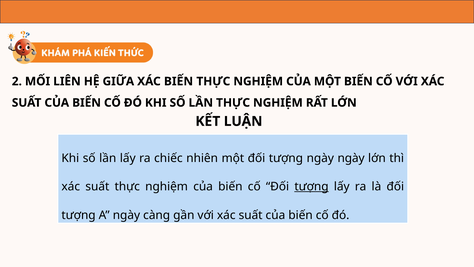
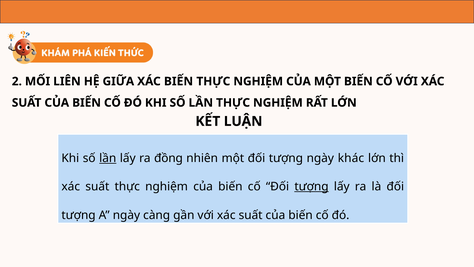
lần at (108, 158) underline: none -> present
chiếc: chiếc -> đồng
ngày ngày: ngày -> khác
